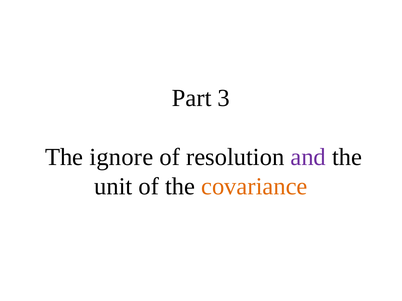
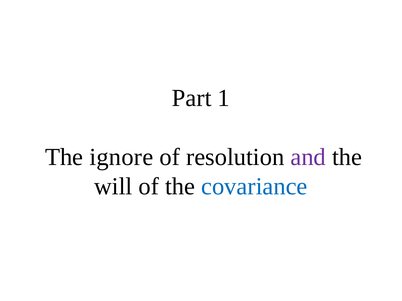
3: 3 -> 1
unit: unit -> will
covariance colour: orange -> blue
